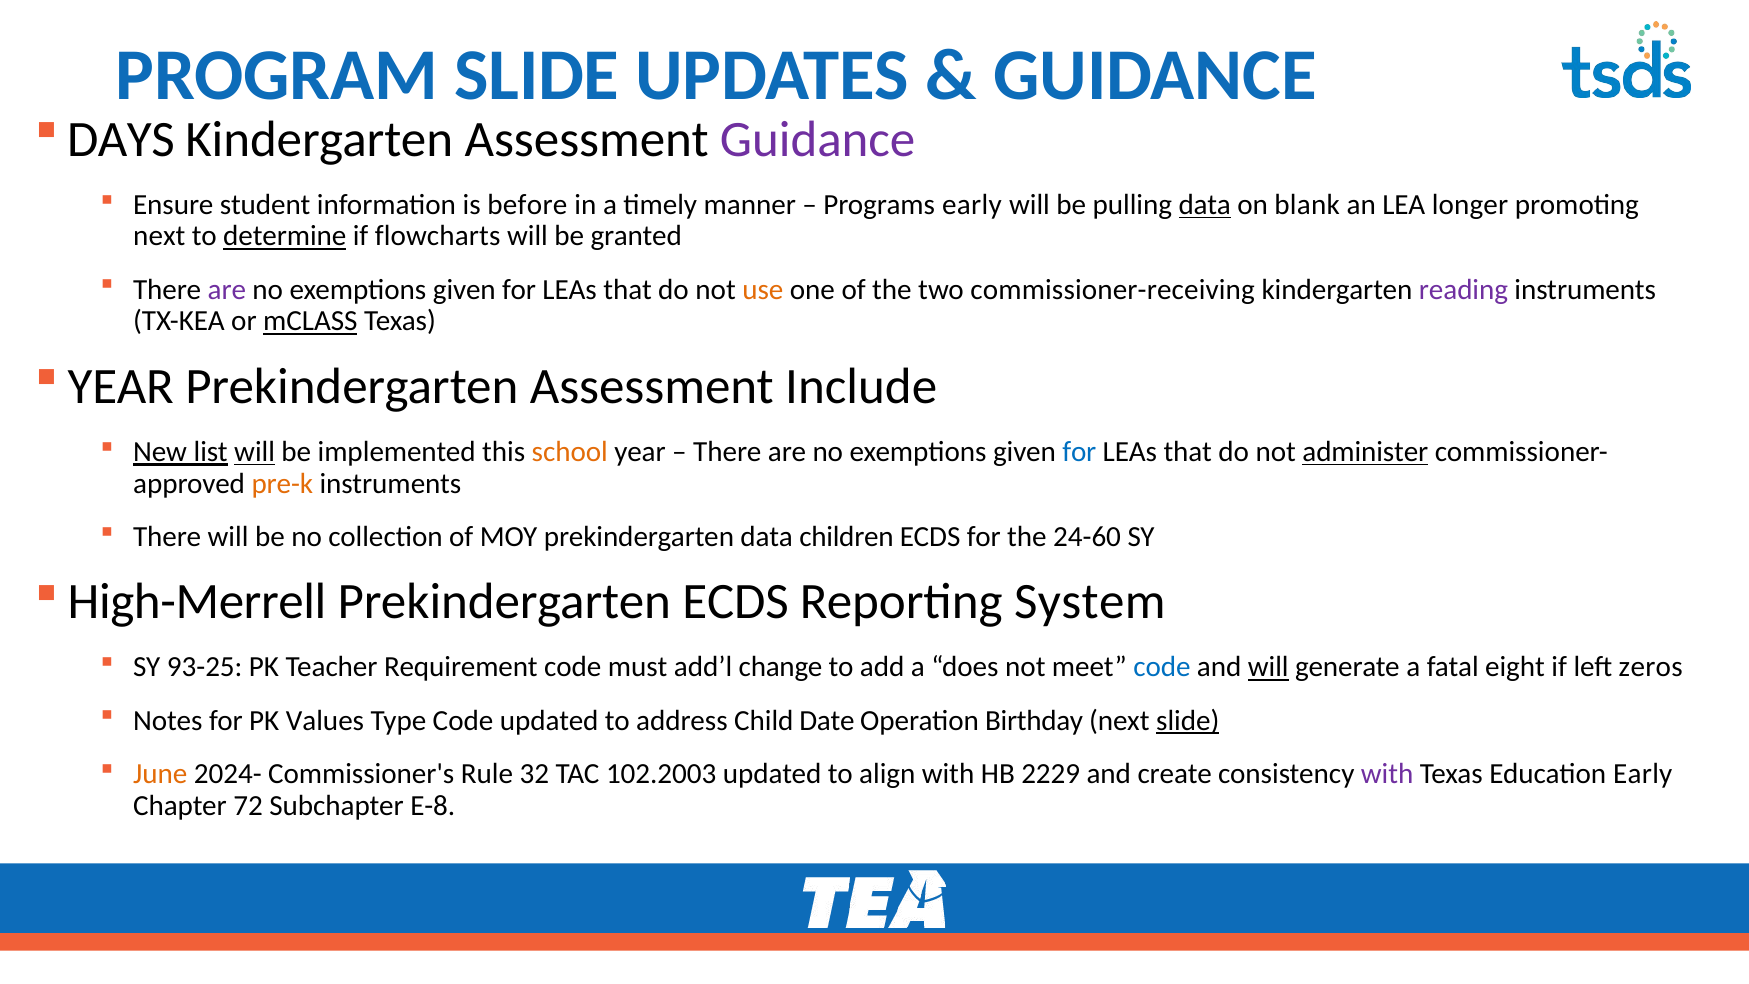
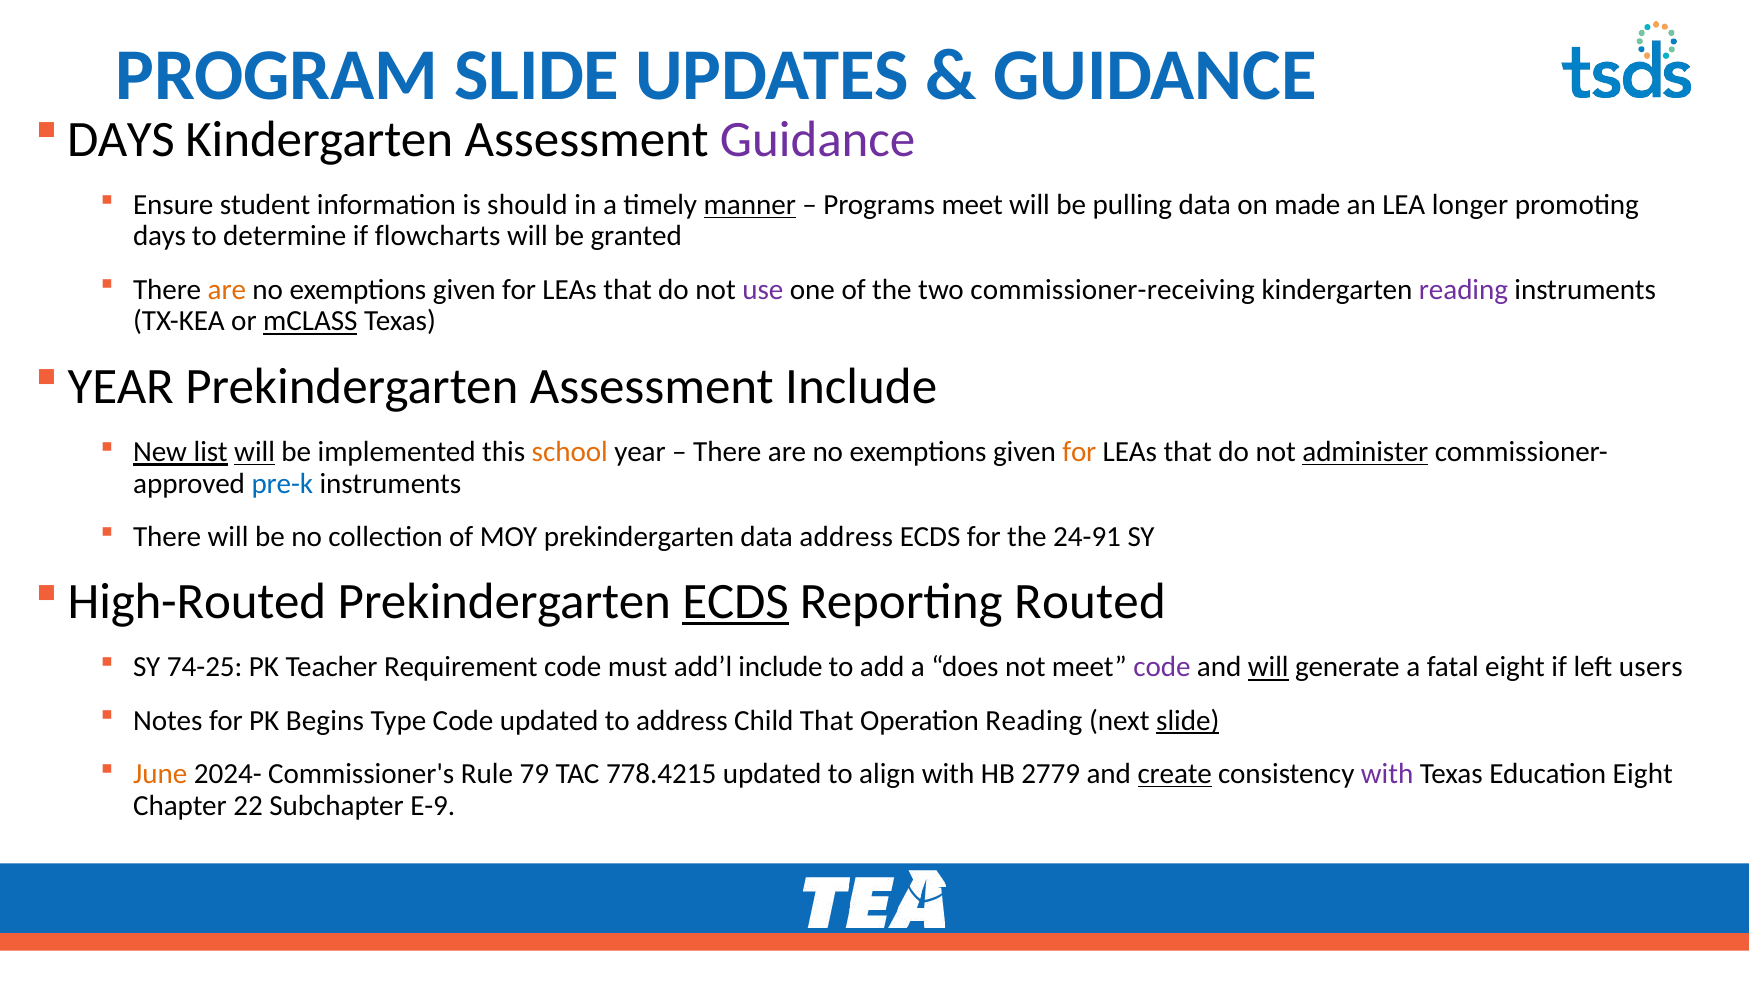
before: before -> should
manner underline: none -> present
Programs early: early -> meet
data at (1205, 205) underline: present -> none
blank: blank -> made
next at (159, 236): next -> days
determine underline: present -> none
are at (227, 290) colour: purple -> orange
use colour: orange -> purple
for at (1079, 452) colour: blue -> orange
pre-k colour: orange -> blue
data children: children -> address
24-60: 24-60 -> 24-91
High-Merrell: High-Merrell -> High-Routed
ECDS at (736, 602) underline: none -> present
System: System -> Routed
93-25: 93-25 -> 74-25
add’l change: change -> include
code at (1162, 667) colour: blue -> purple
zeros: zeros -> users
Values: Values -> Begins
Child Date: Date -> That
Operation Birthday: Birthday -> Reading
32: 32 -> 79
102.2003: 102.2003 -> 778.4215
2229: 2229 -> 2779
create underline: none -> present
Education Early: Early -> Eight
72: 72 -> 22
E-8: E-8 -> E-9
